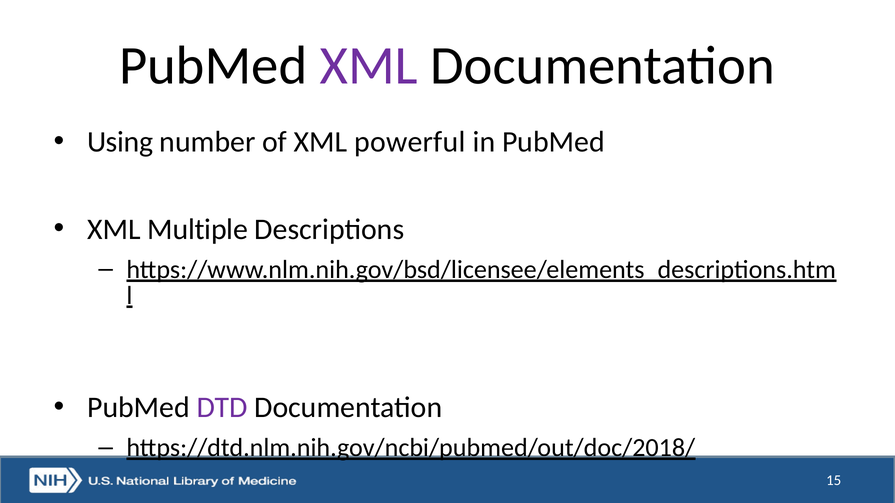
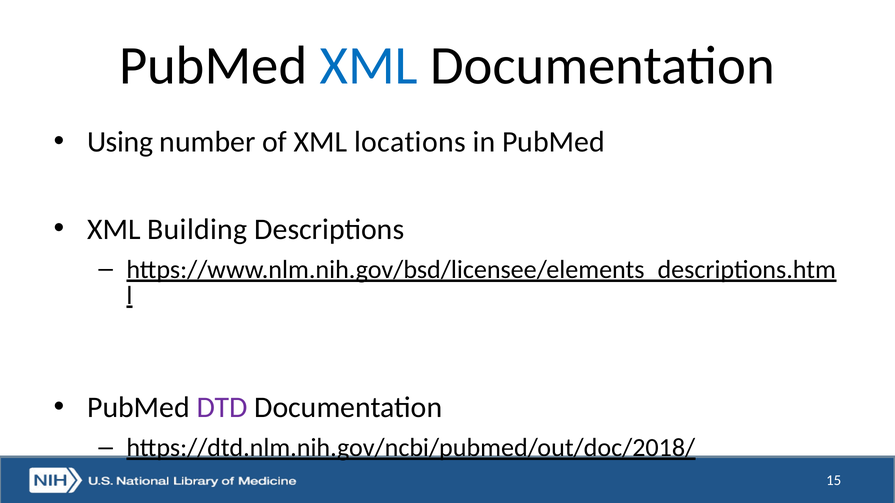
XML at (369, 66) colour: purple -> blue
powerful: powerful -> locations
Multiple: Multiple -> Building
